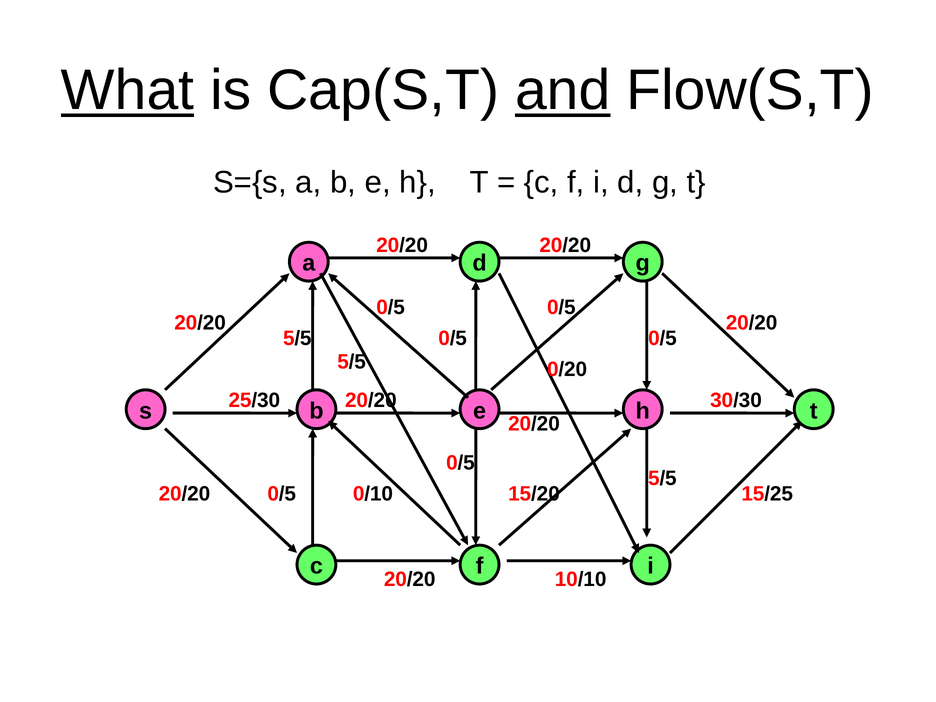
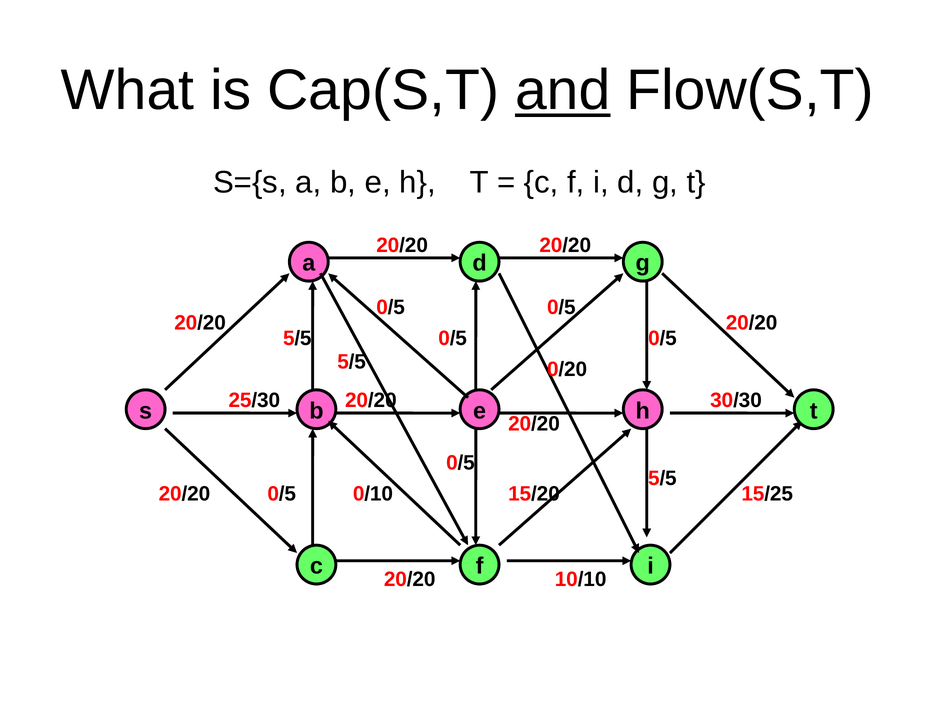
What underline: present -> none
